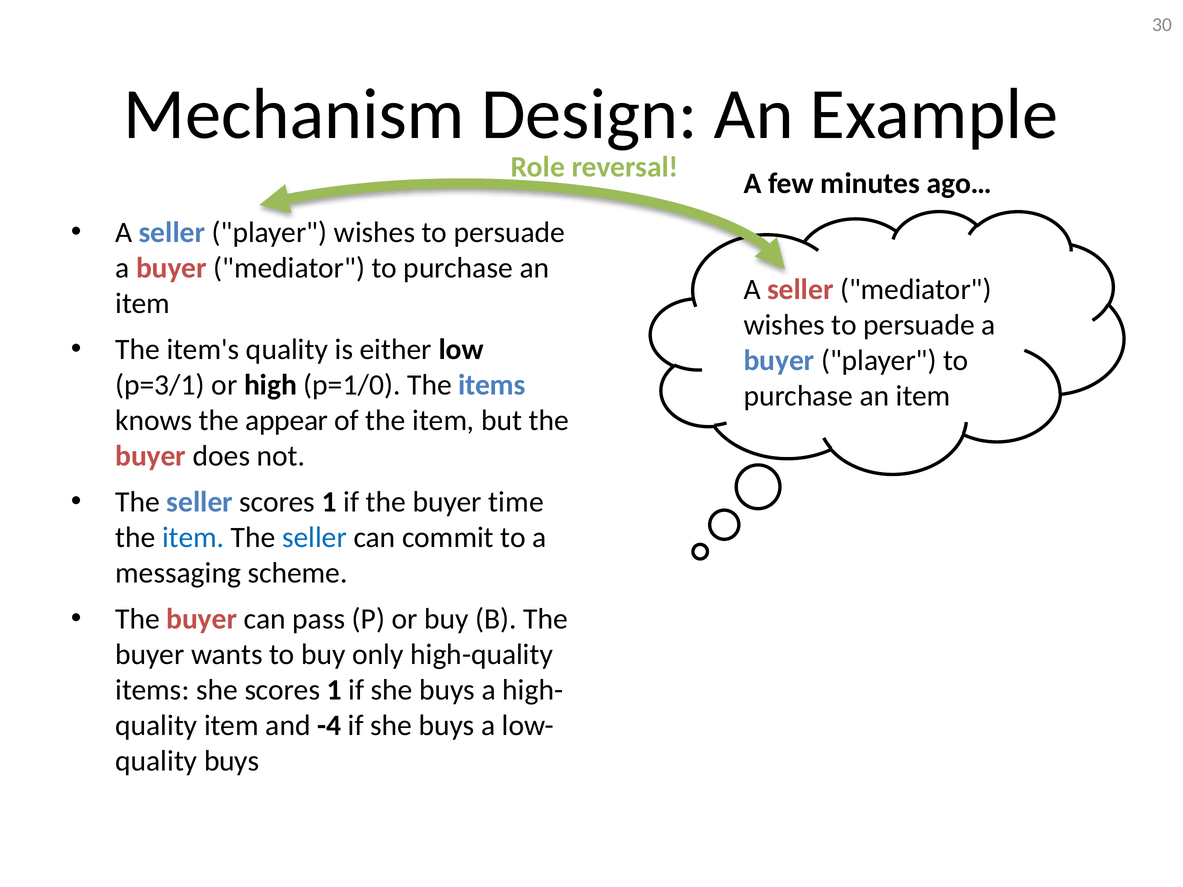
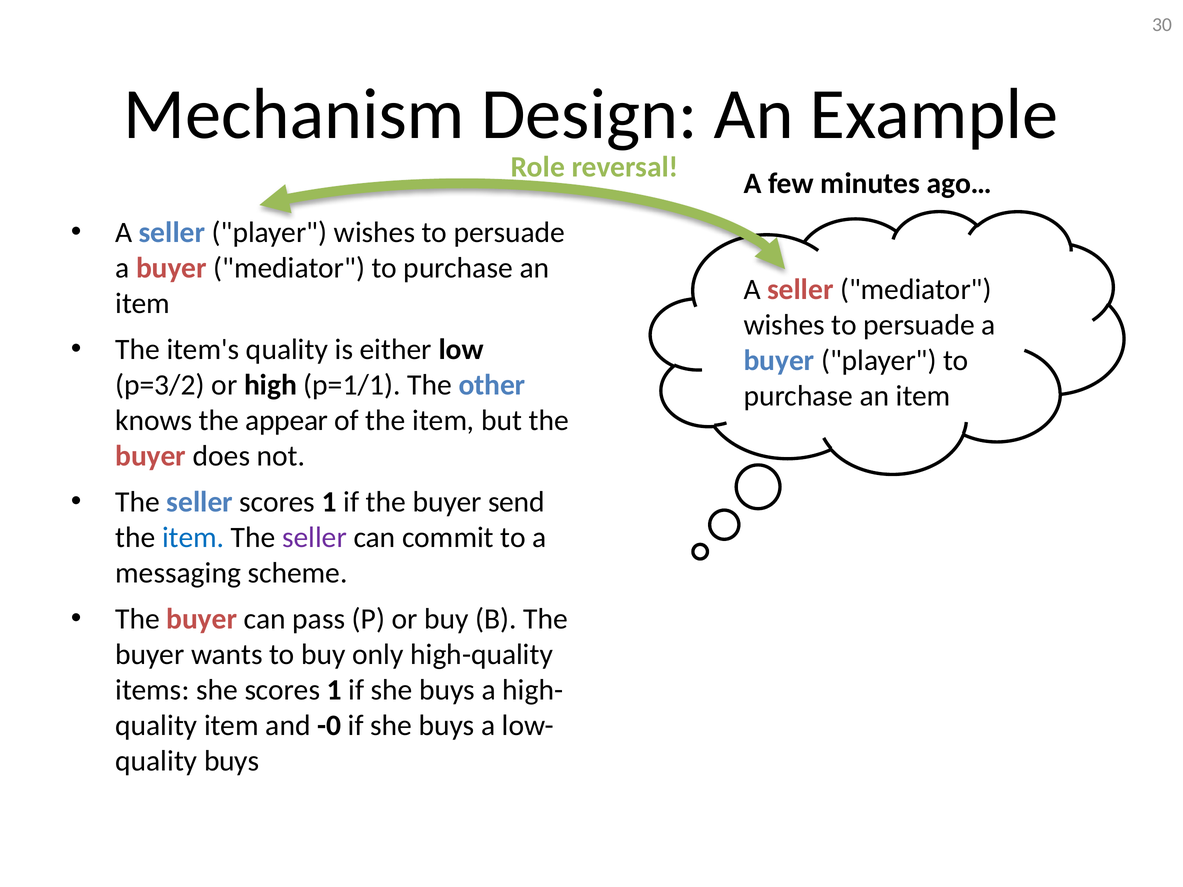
p=3/1: p=3/1 -> p=3/2
p=1/0: p=1/0 -> p=1/1
The items: items -> other
time: time -> send
seller at (315, 538) colour: blue -> purple
-4: -4 -> -0
